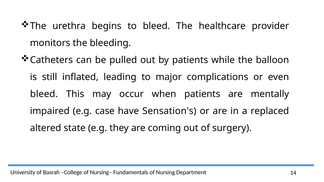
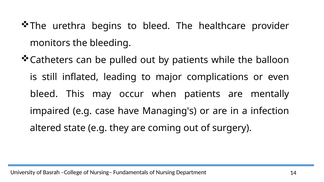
Sensation's: Sensation's -> Managing's
replaced: replaced -> infection
